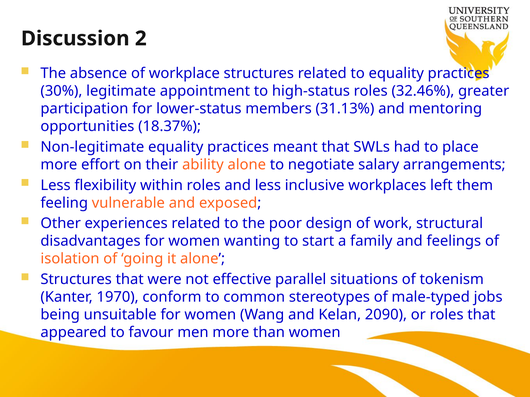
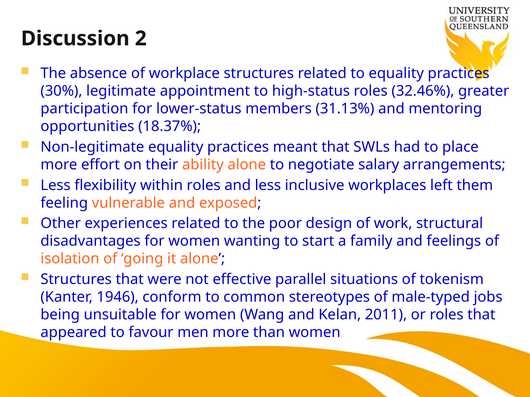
1970: 1970 -> 1946
2090: 2090 -> 2011
